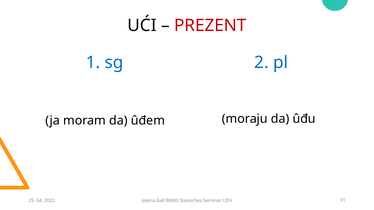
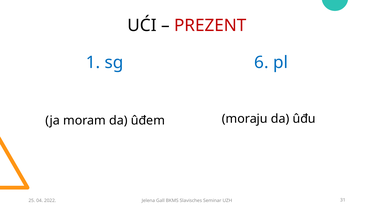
2: 2 -> 6
